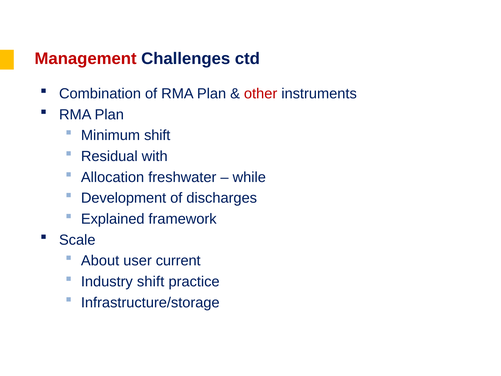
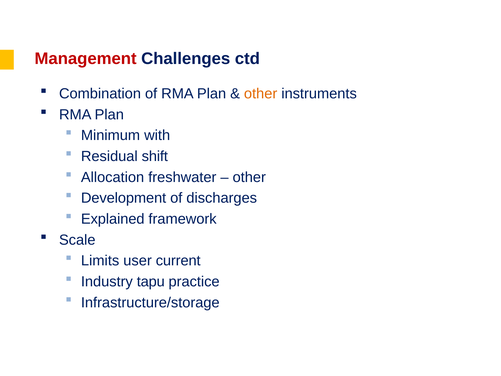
other at (261, 94) colour: red -> orange
Minimum shift: shift -> with
with: with -> shift
while at (249, 177): while -> other
About: About -> Limits
Industry shift: shift -> tapu
